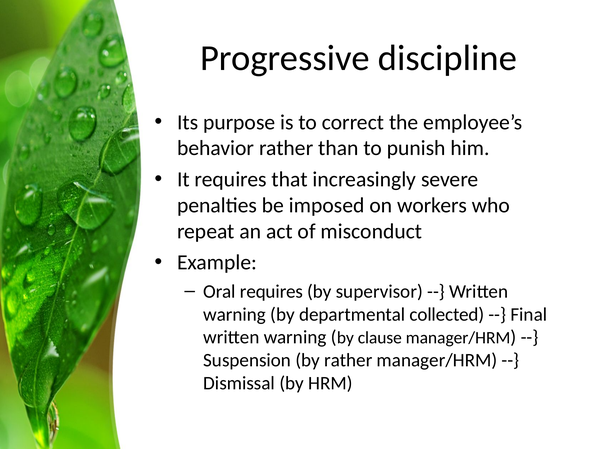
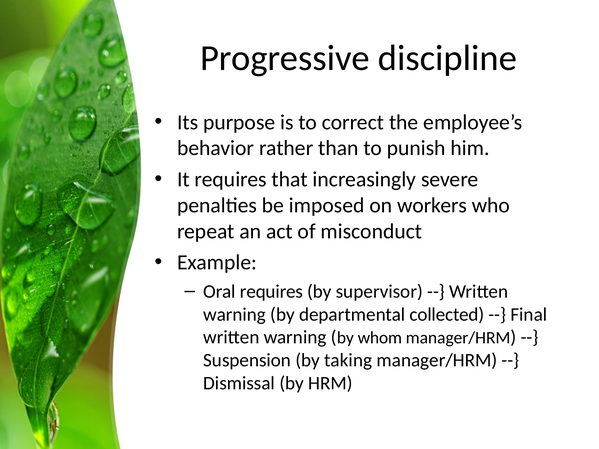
clause: clause -> whom
by rather: rather -> taking
